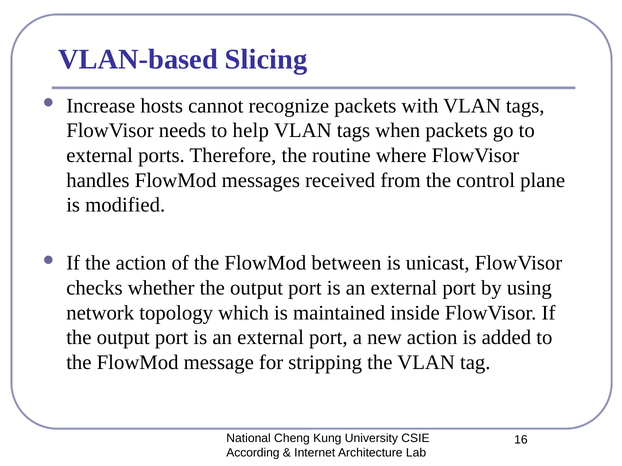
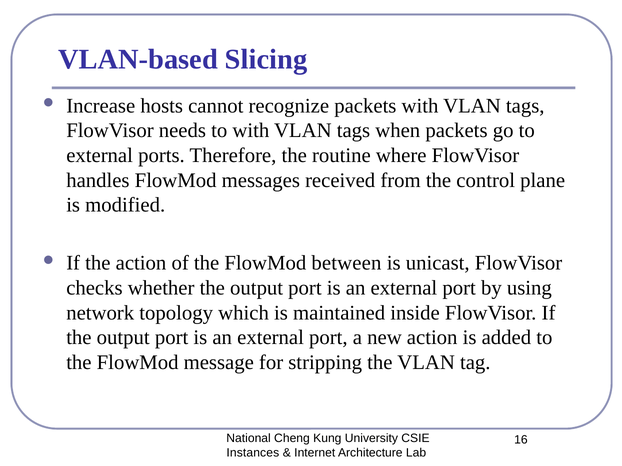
to help: help -> with
According: According -> Instances
